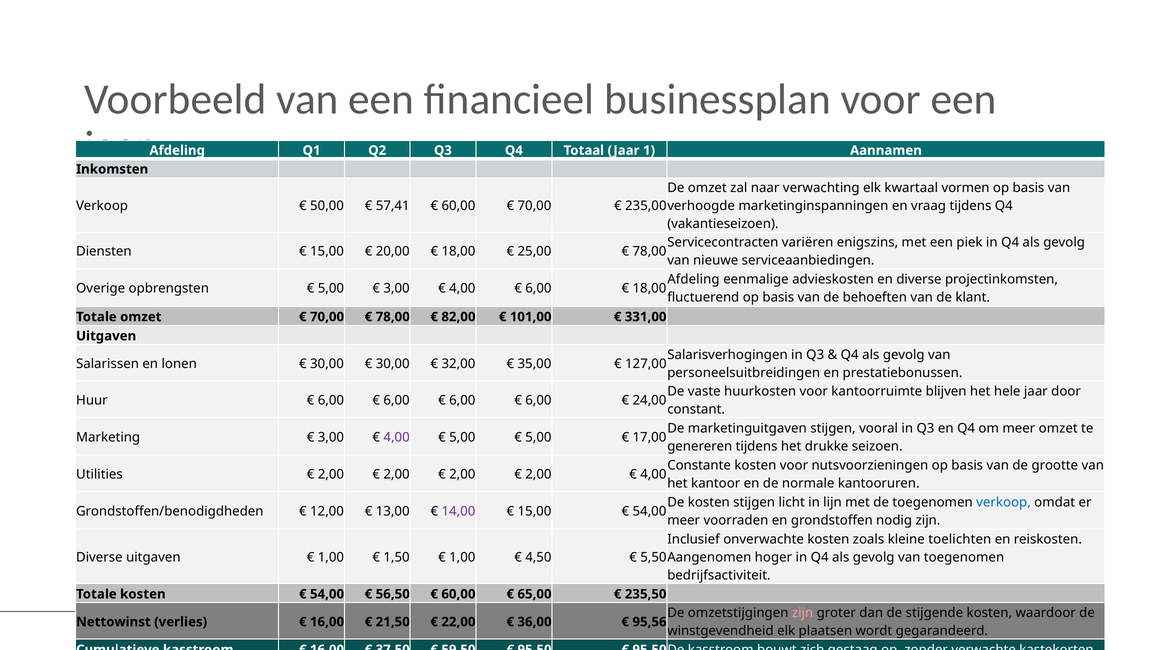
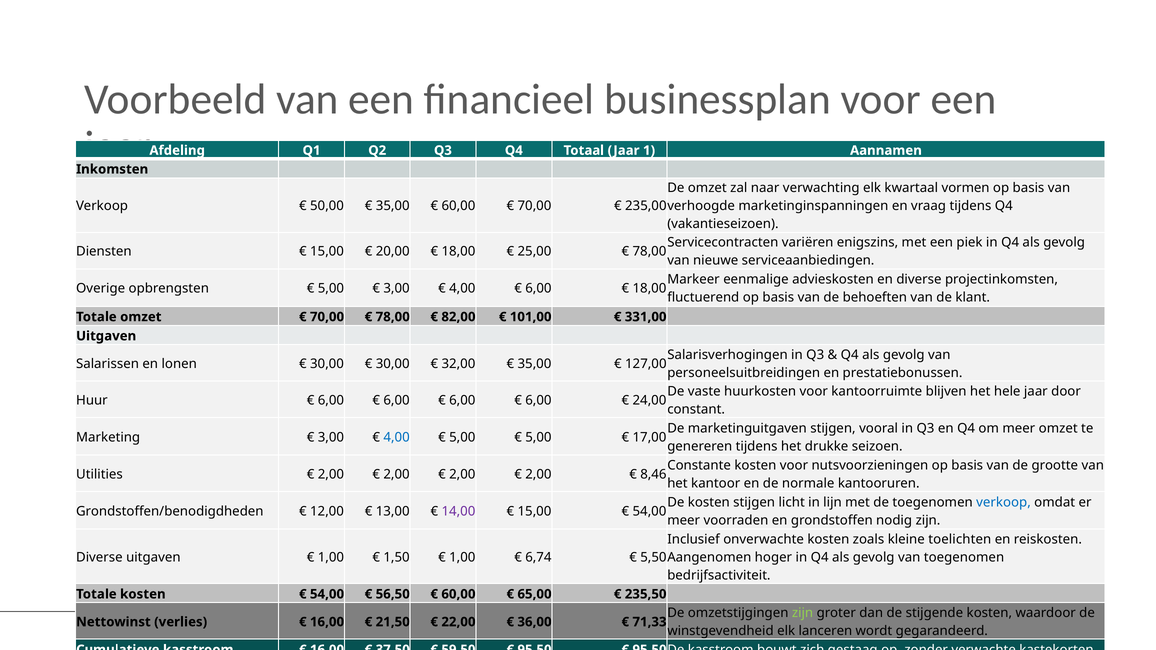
57,41 at (393, 206): 57,41 -> 35,00
Afdeling at (693, 280): Afdeling -> Markeer
4,00 at (397, 437) colour: purple -> blue
4,00 at (653, 474): 4,00 -> 8,46
4,50: 4,50 -> 6,74
zijn at (803, 613) colour: pink -> light green
95,56: 95,56 -> 71,33
plaatsen: plaatsen -> lanceren
